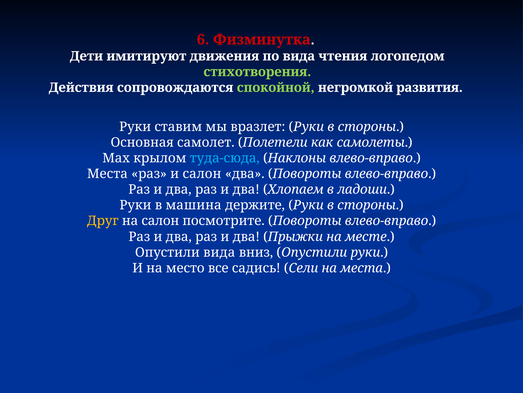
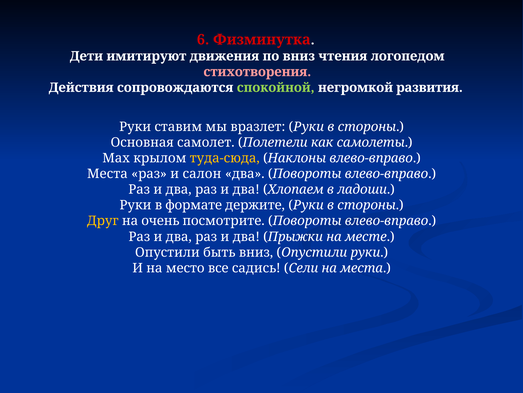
по вида: вида -> вниз
стихотворения colour: light green -> pink
туда-сюда colour: light blue -> yellow
машина: машина -> формате
на салон: салон -> очень
Опустили вида: вида -> быть
